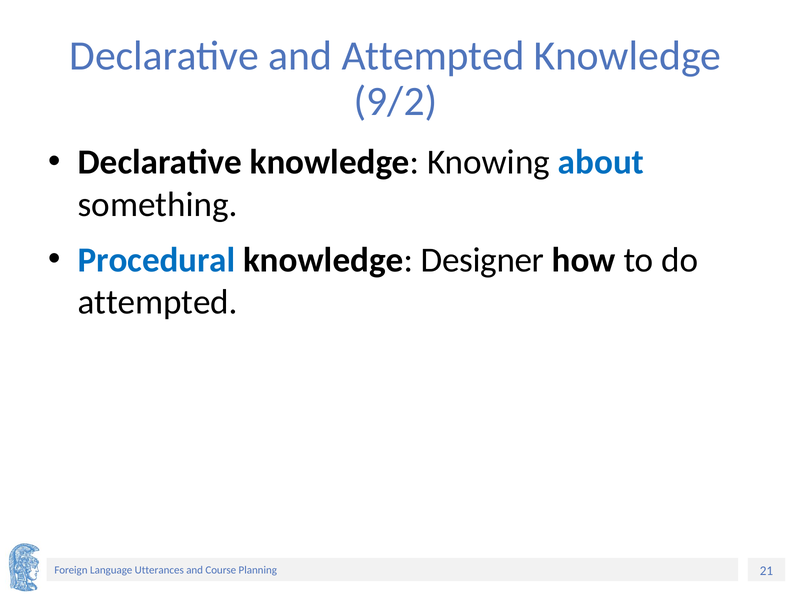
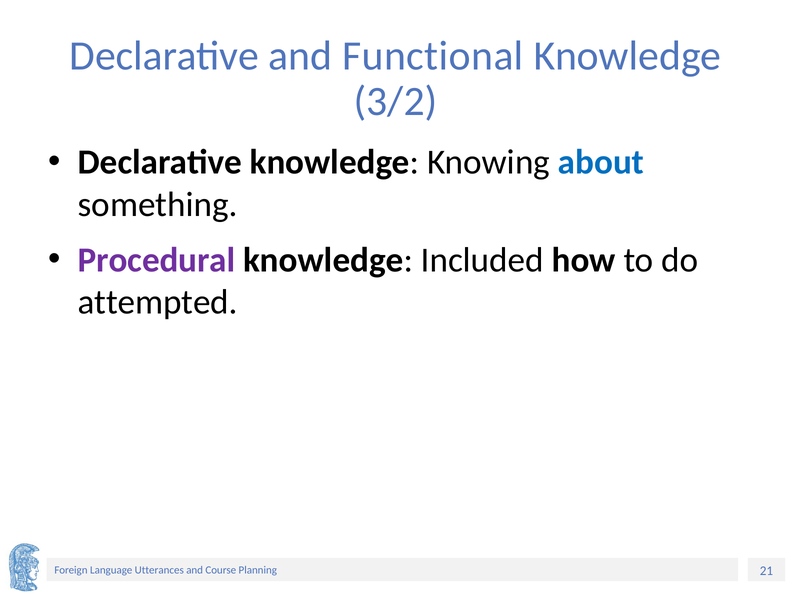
and Attempted: Attempted -> Functional
9/2: 9/2 -> 3/2
Procedural colour: blue -> purple
Designer: Designer -> Included
